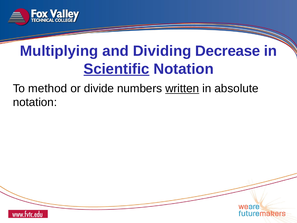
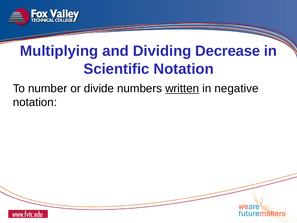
Scientific underline: present -> none
method: method -> number
absolute: absolute -> negative
